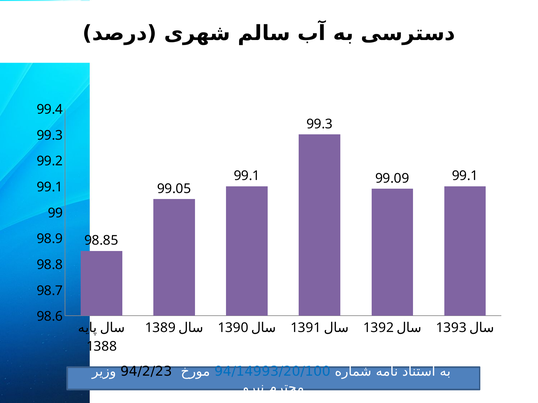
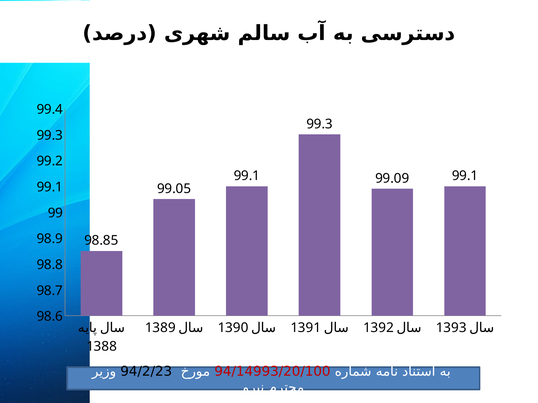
94/14993/20/100 colour: blue -> red
